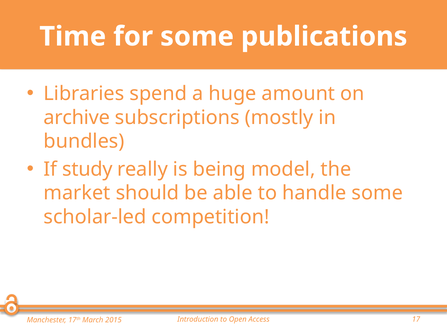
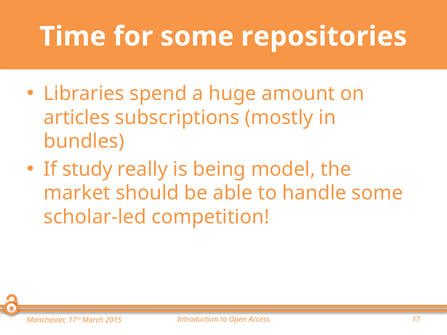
publications: publications -> repositories
archive: archive -> articles
